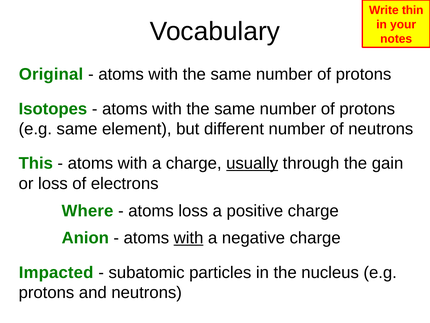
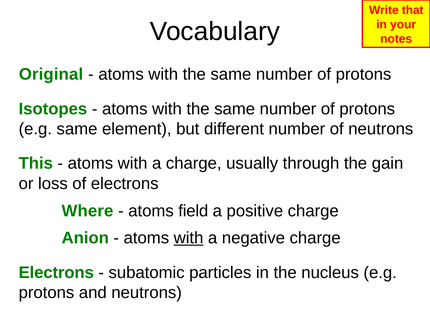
thin: thin -> that
usually underline: present -> none
atoms loss: loss -> field
Impacted at (56, 272): Impacted -> Electrons
